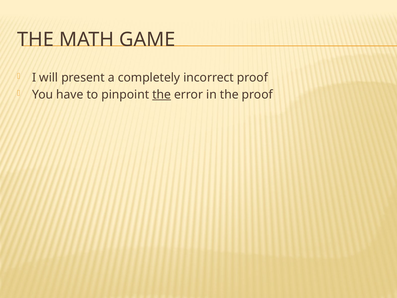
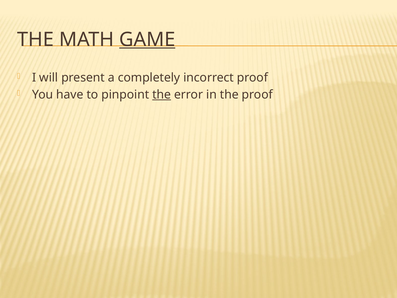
GAME underline: none -> present
